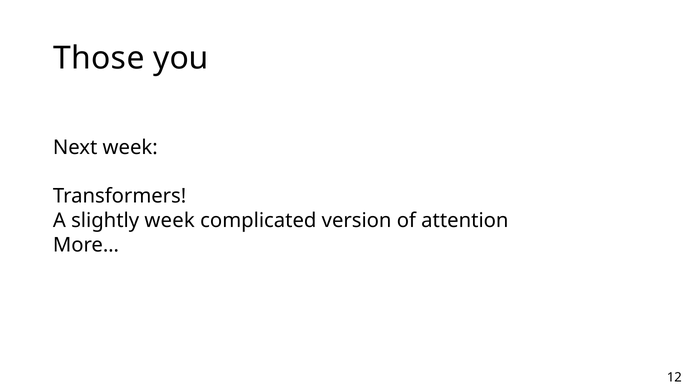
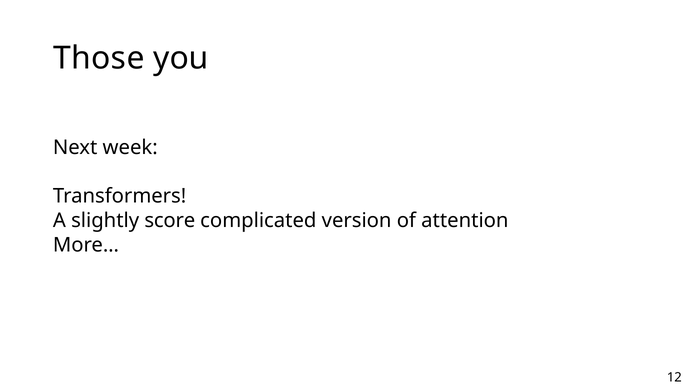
slightly week: week -> score
